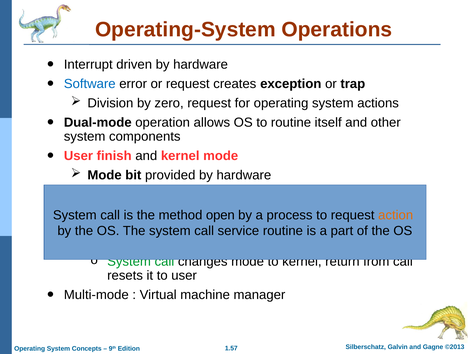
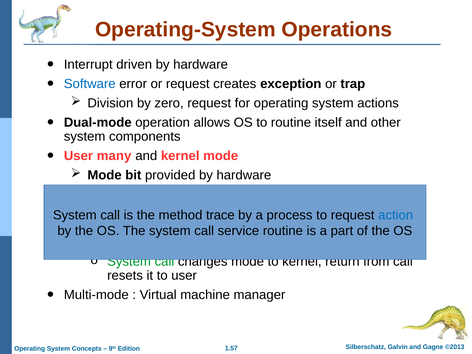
finish: finish -> many
open: open -> trace
action colour: orange -> blue
